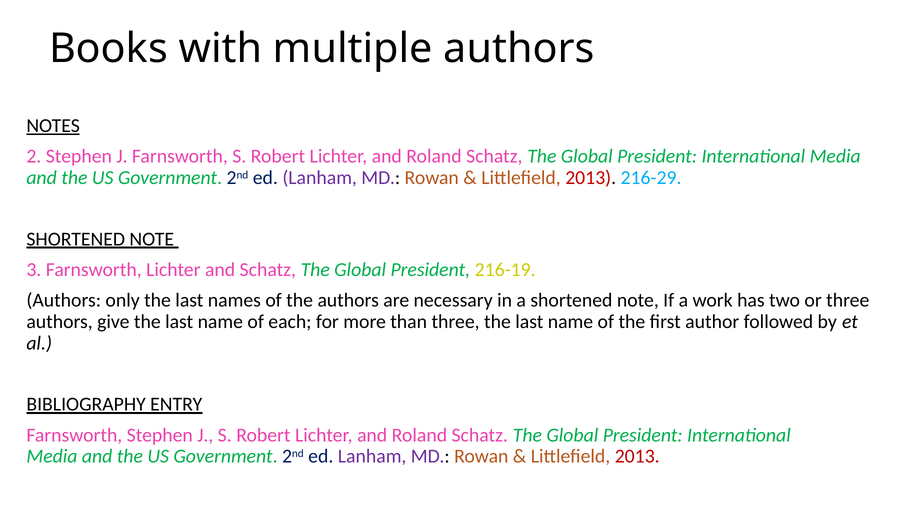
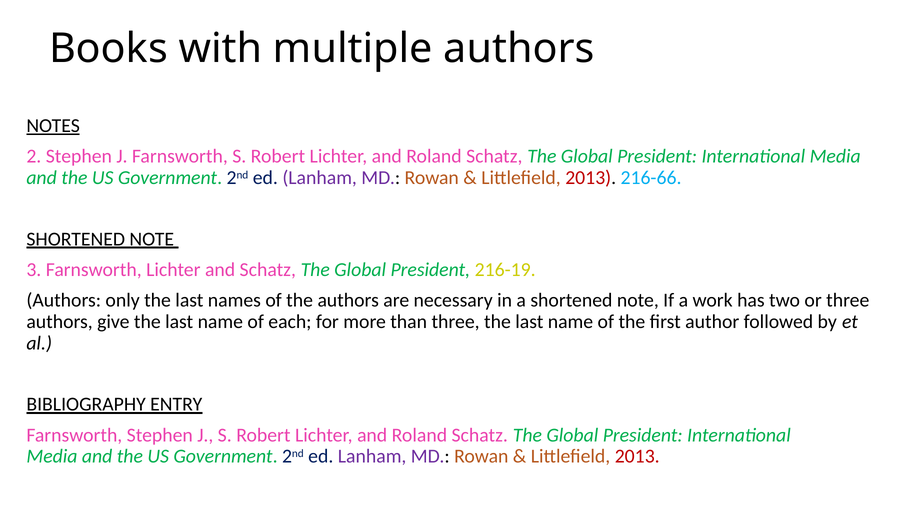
216-29: 216-29 -> 216-66
